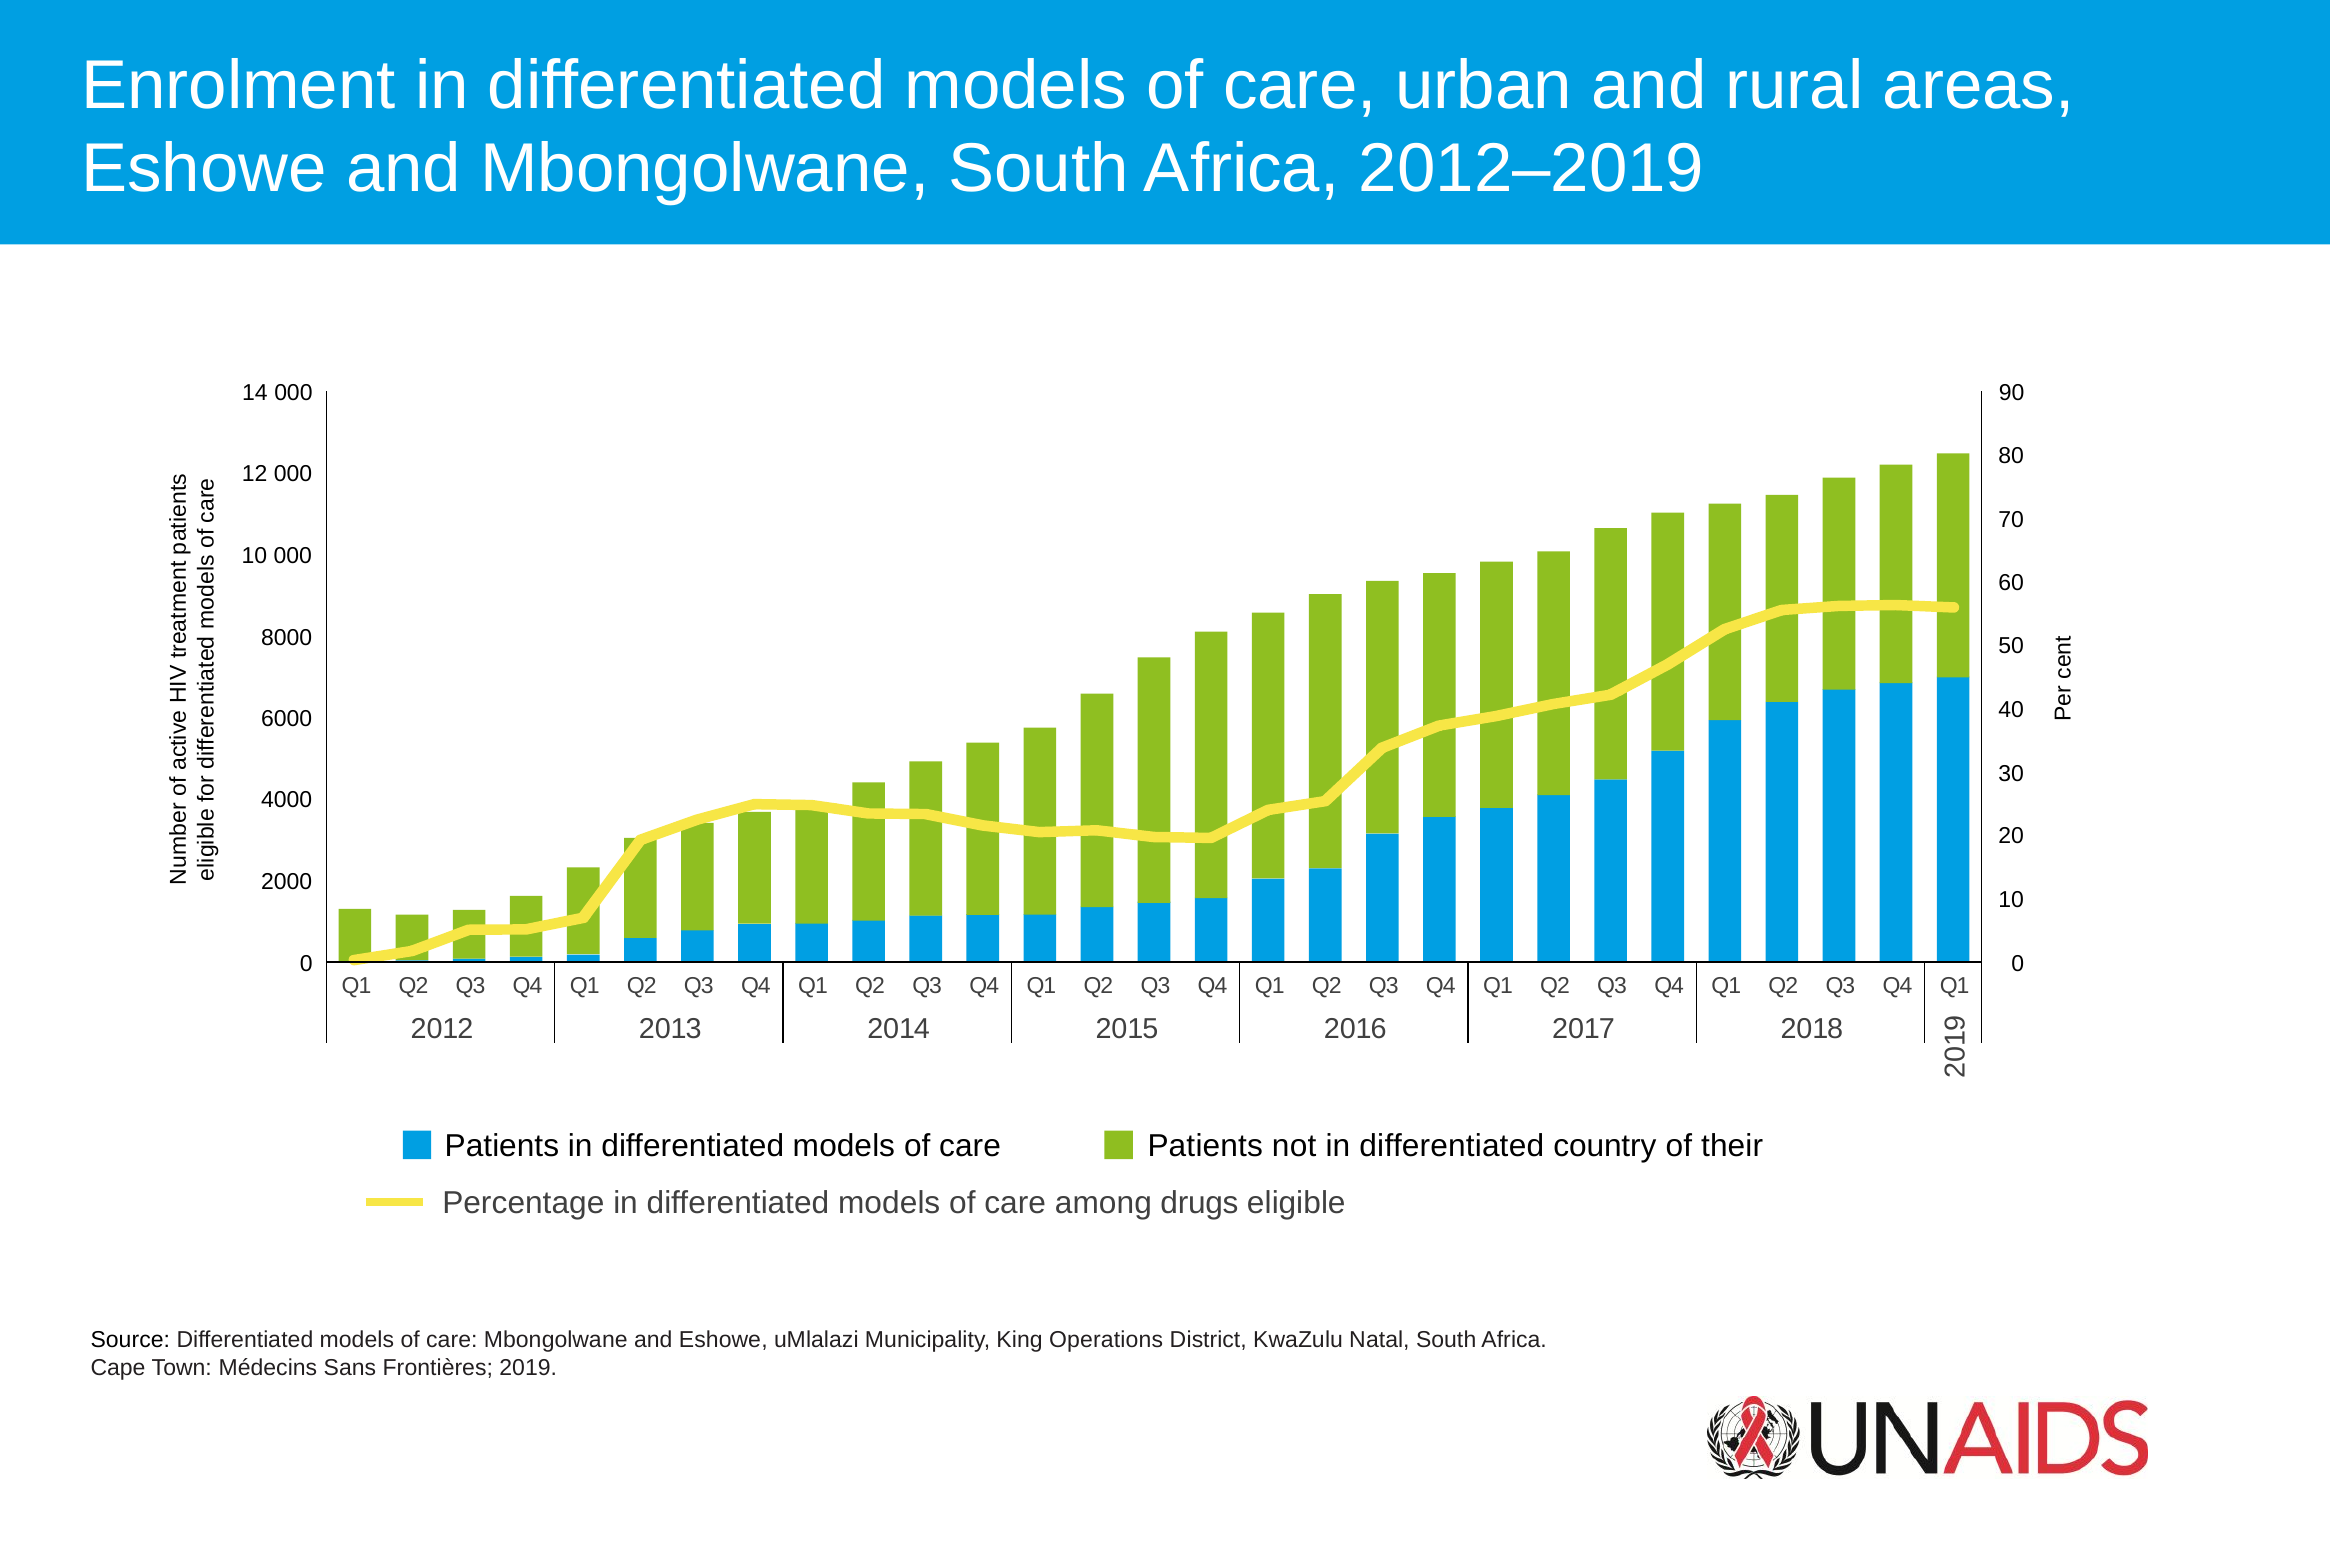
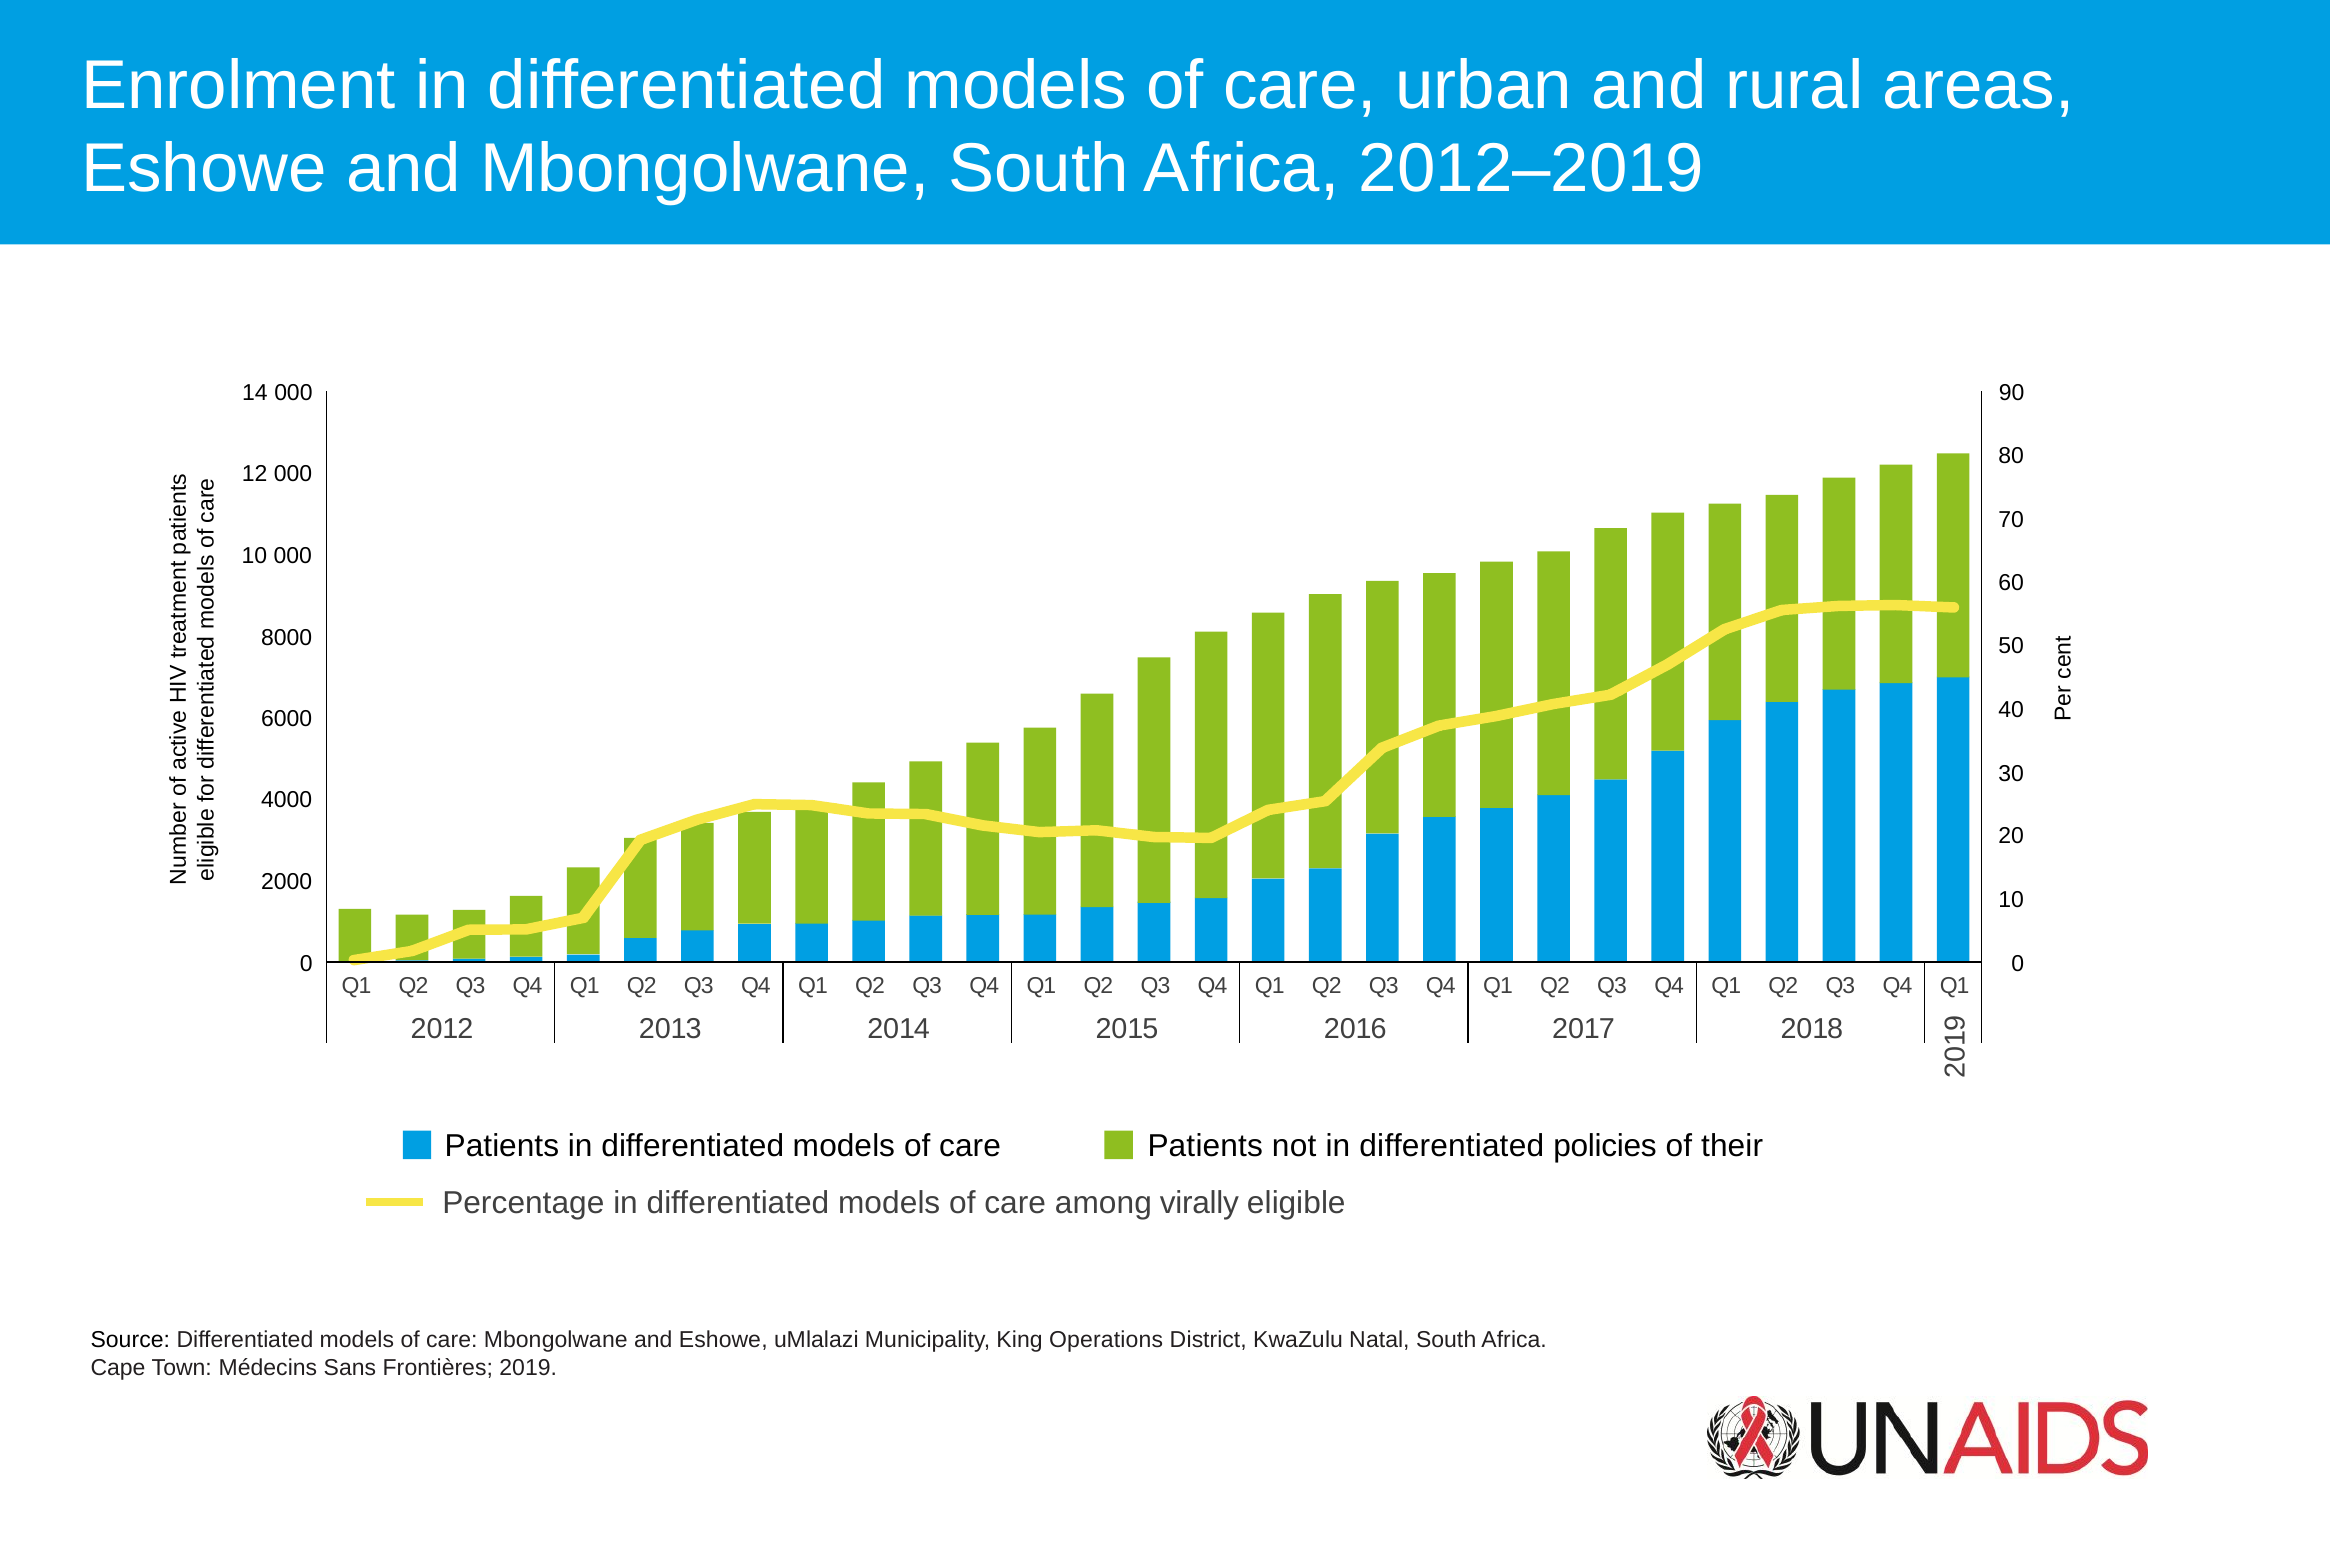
country: country -> policies
drugs: drugs -> virally
